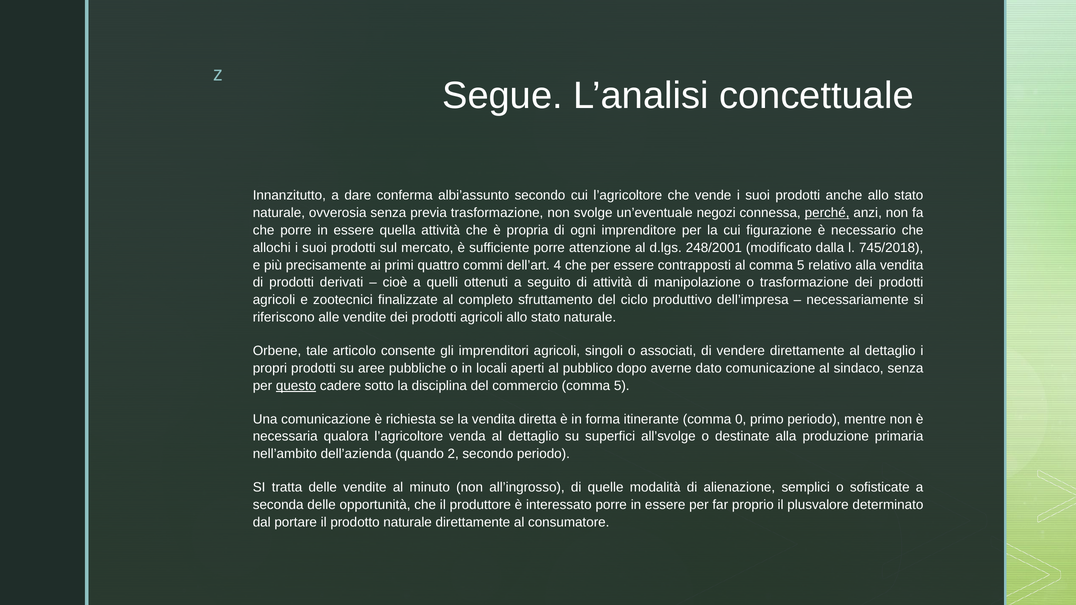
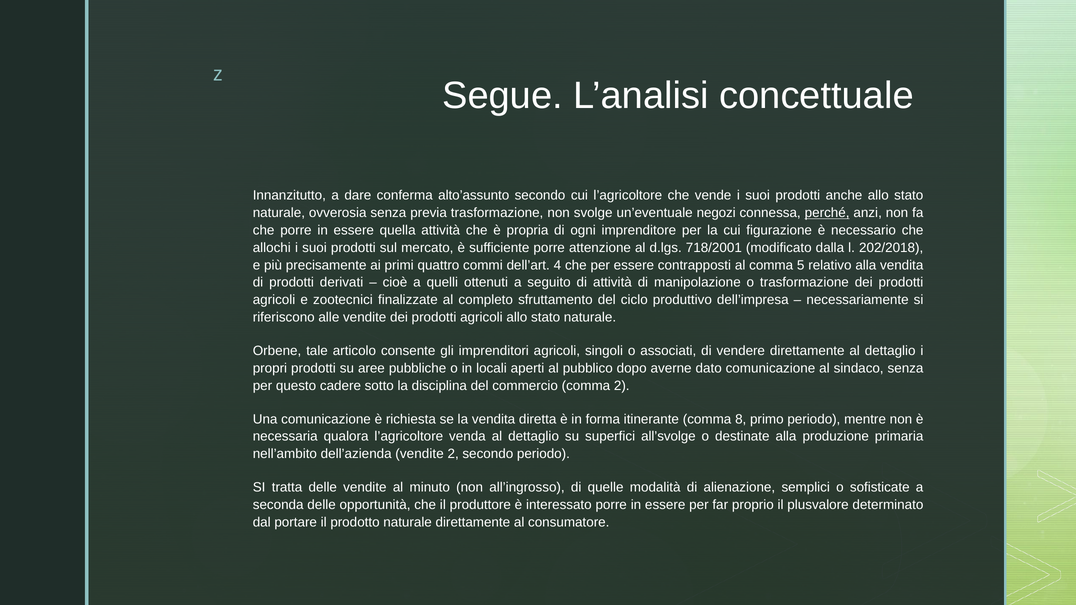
albi’assunto: albi’assunto -> alto’assunto
248/2001: 248/2001 -> 718/2001
745/2018: 745/2018 -> 202/2018
questo underline: present -> none
commercio comma 5: 5 -> 2
0: 0 -> 8
dell’azienda quando: quando -> vendite
